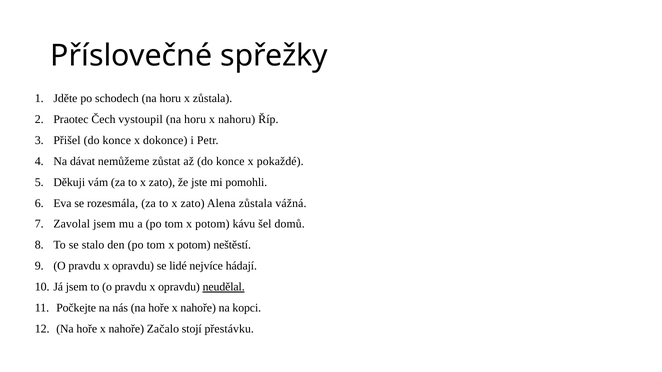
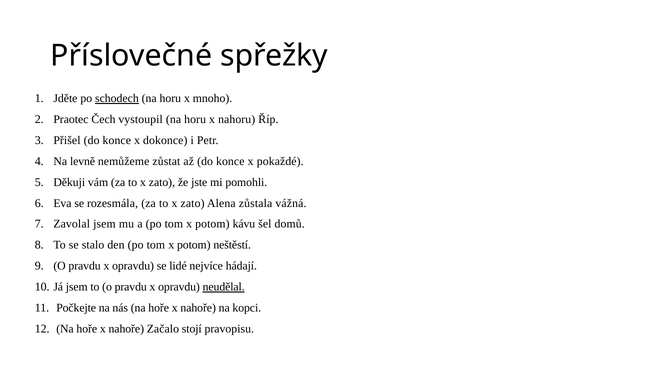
schodech underline: none -> present
x zůstala: zůstala -> mnoho
dávat: dávat -> levně
přestávku: přestávku -> pravopisu
